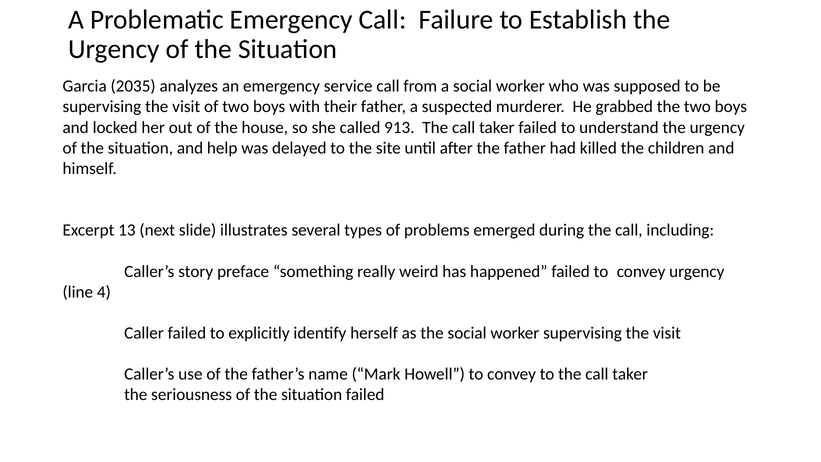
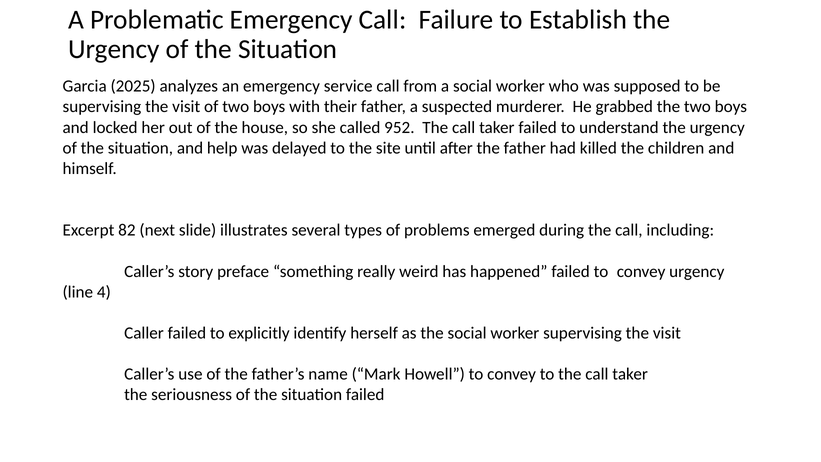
2035: 2035 -> 2025
913: 913 -> 952
13: 13 -> 82
